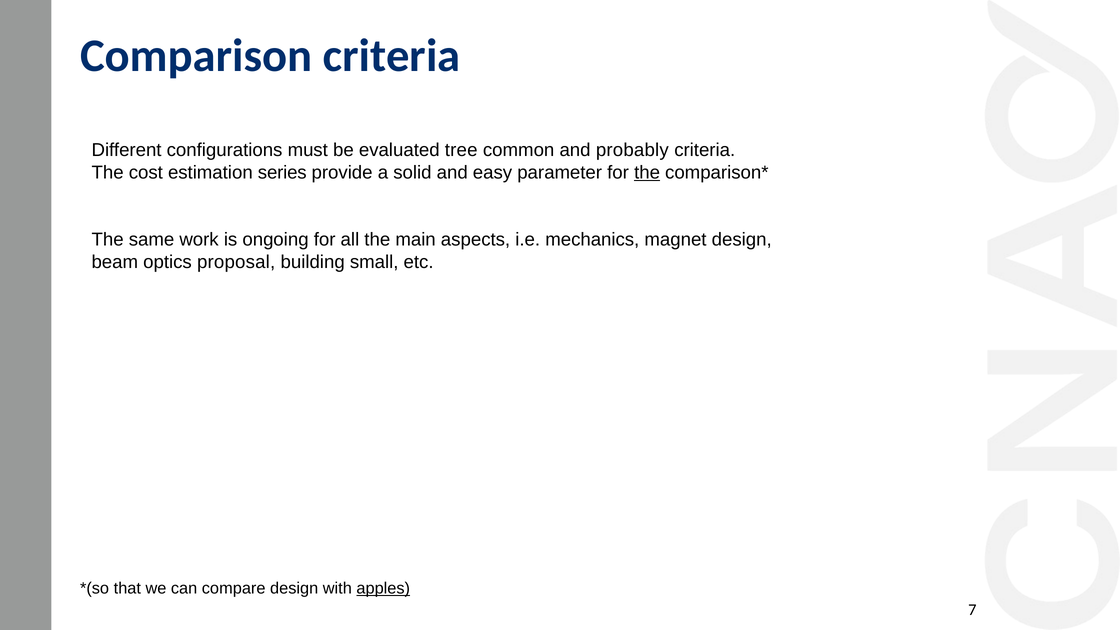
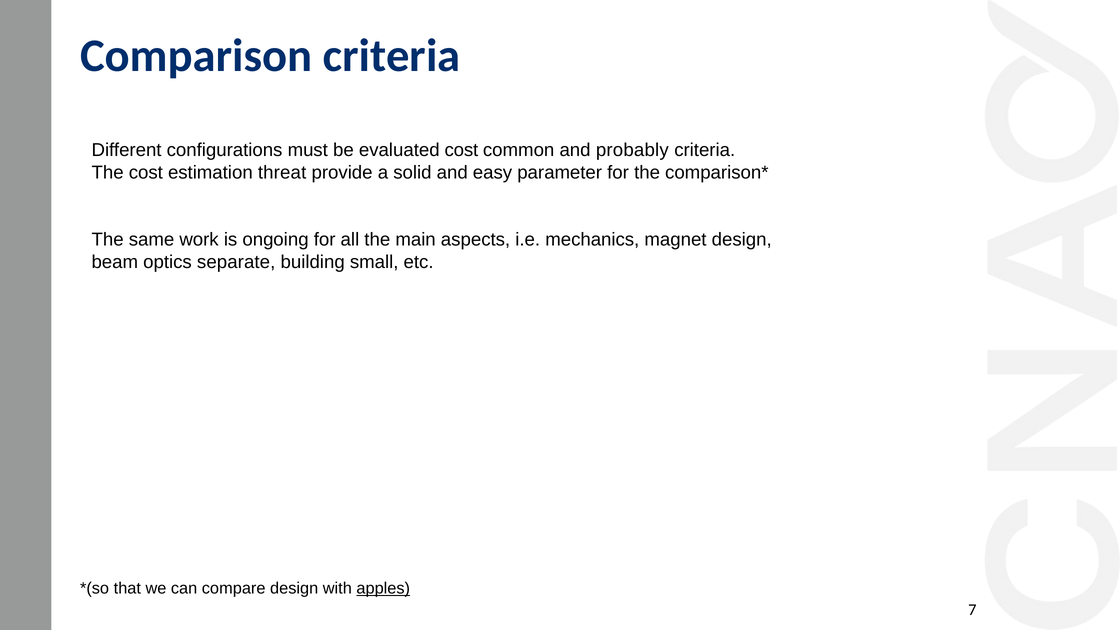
evaluated tree: tree -> cost
series: series -> threat
the at (647, 173) underline: present -> none
proposal: proposal -> separate
